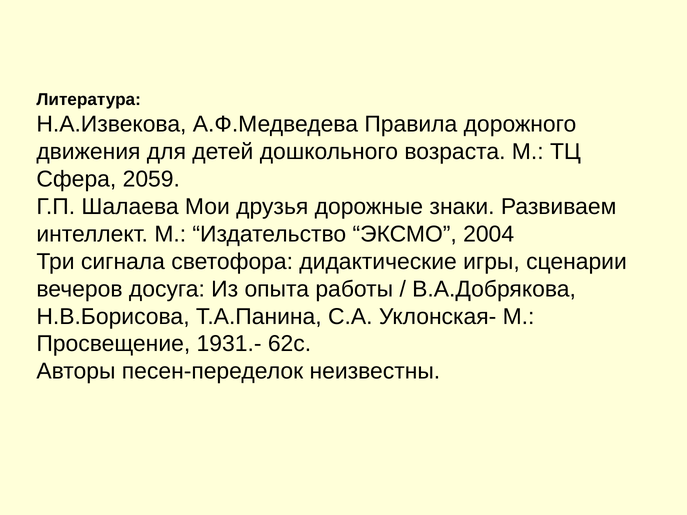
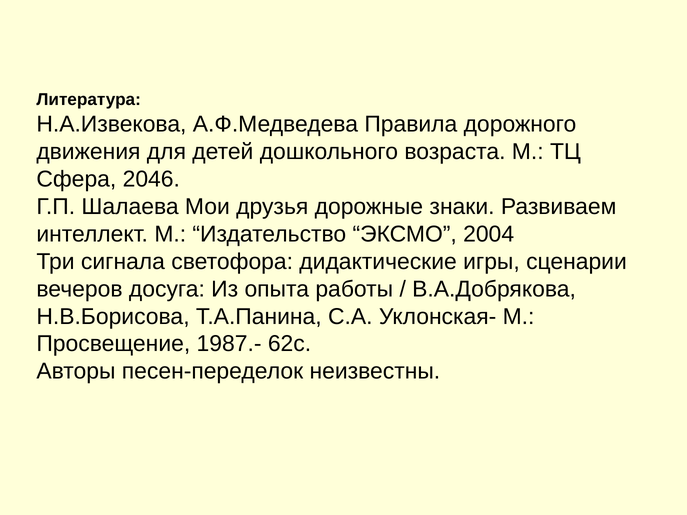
2059: 2059 -> 2046
1931.-: 1931.- -> 1987.-
